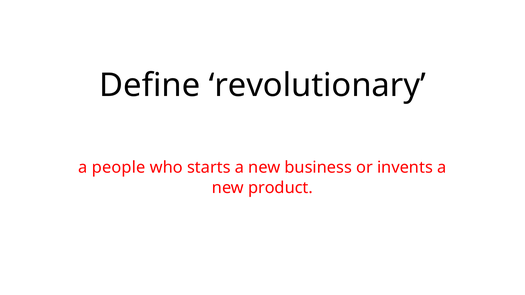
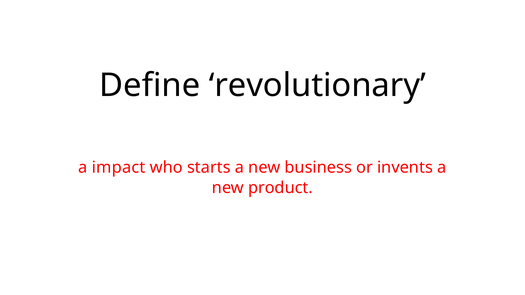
people: people -> impact
